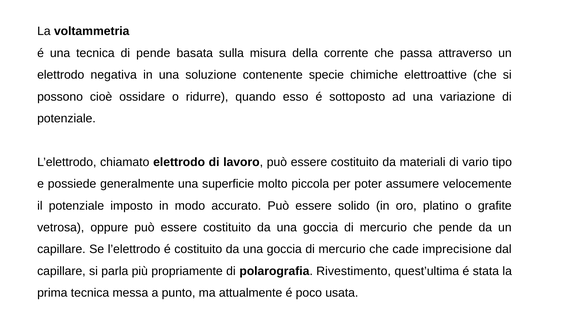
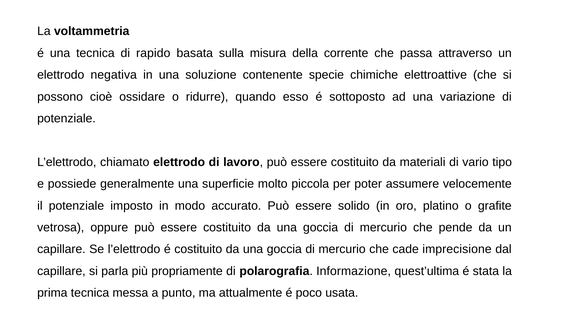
di pende: pende -> rapido
Rivestimento: Rivestimento -> Informazione
